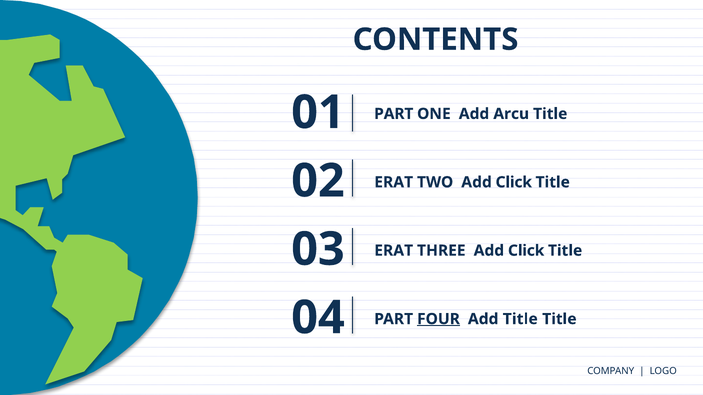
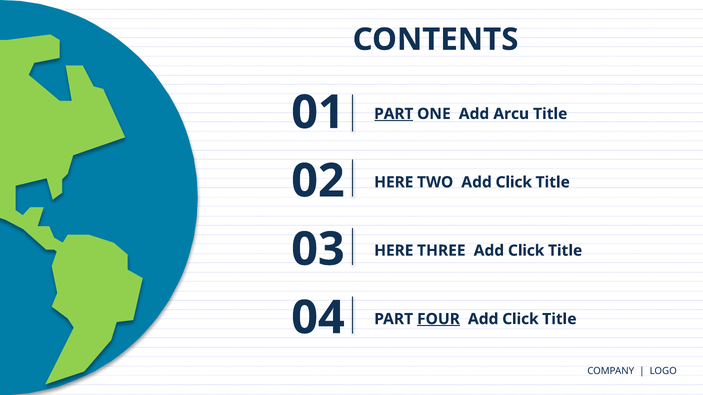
PART at (394, 114) underline: none -> present
ERAT at (394, 182): ERAT -> HERE
ERAT at (394, 251): ERAT -> HERE
Title at (520, 319): Title -> Click
